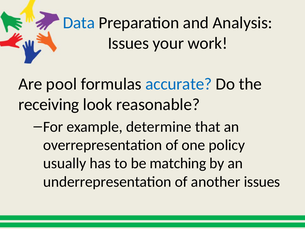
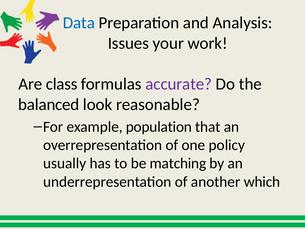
pool: pool -> class
accurate colour: blue -> purple
receiving: receiving -> balanced
determine: determine -> population
another issues: issues -> which
